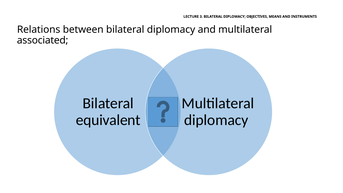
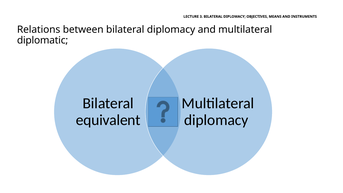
associated: associated -> diplomatic
